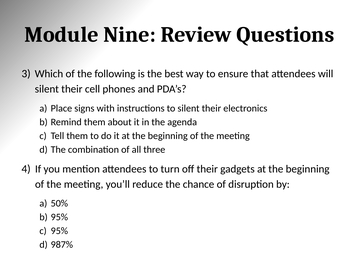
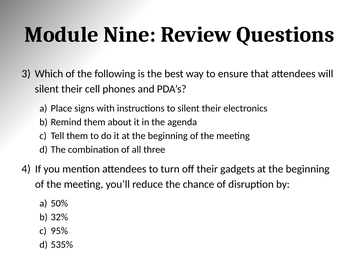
95% at (59, 217): 95% -> 32%
987%: 987% -> 535%
